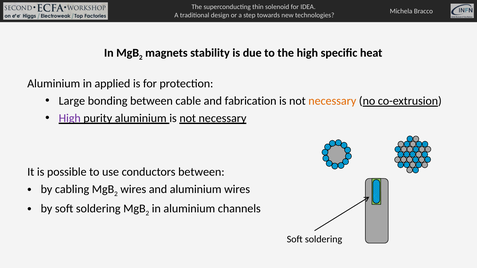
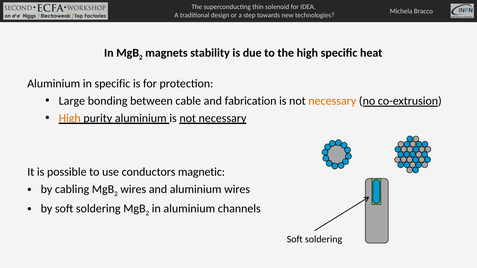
in applied: applied -> specific
High at (70, 118) colour: purple -> orange
conductors between: between -> magnetic
